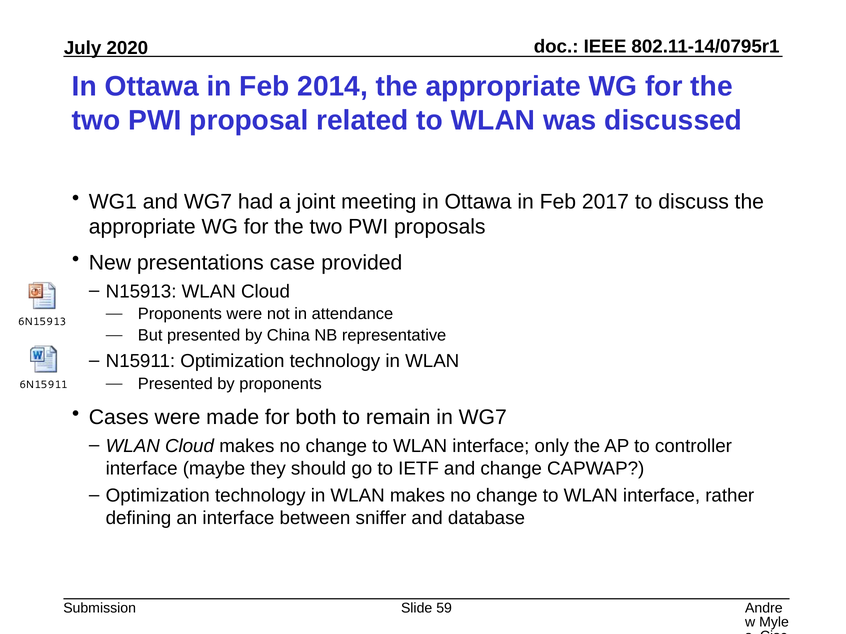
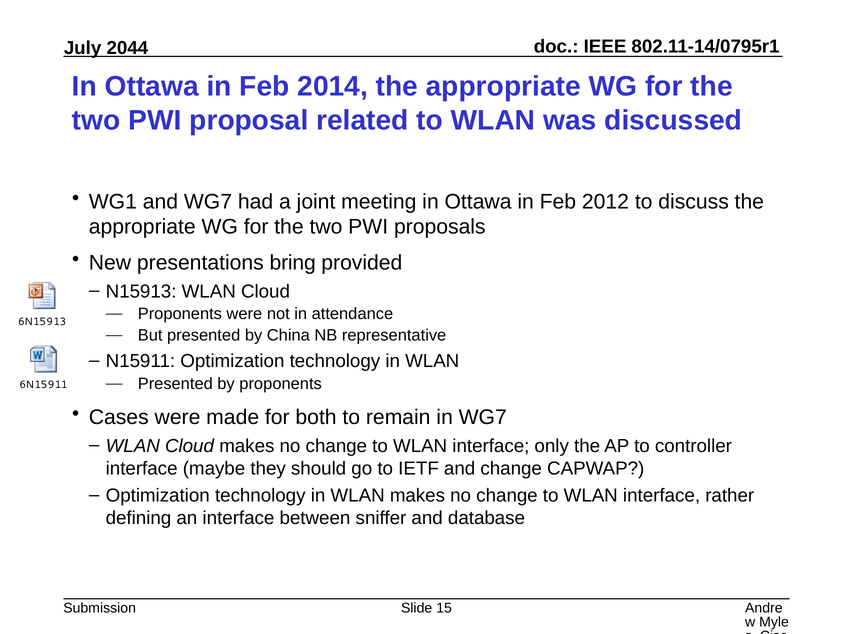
2020: 2020 -> 2044
2017: 2017 -> 2012
case: case -> bring
59: 59 -> 15
